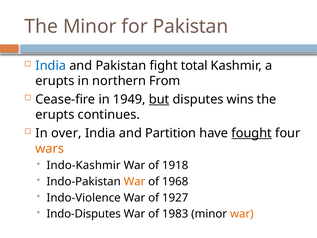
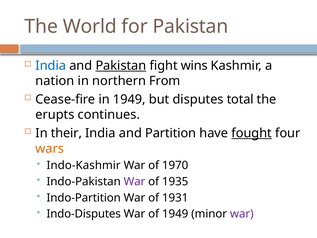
The Minor: Minor -> World
Pakistan at (121, 66) underline: none -> present
total: total -> wins
erupts at (55, 81): erupts -> nation
but underline: present -> none
wins: wins -> total
over: over -> their
1918: 1918 -> 1970
War at (134, 181) colour: orange -> purple
1968: 1968 -> 1935
Indo-Violence: Indo-Violence -> Indo-Partition
1927: 1927 -> 1931
of 1983: 1983 -> 1949
war at (242, 214) colour: orange -> purple
